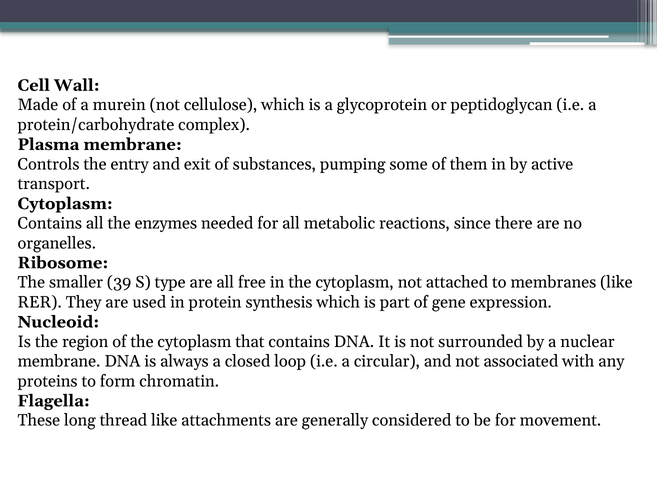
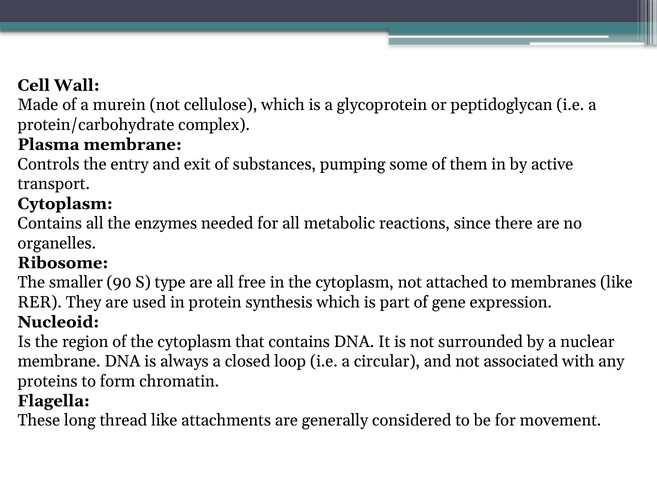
39: 39 -> 90
